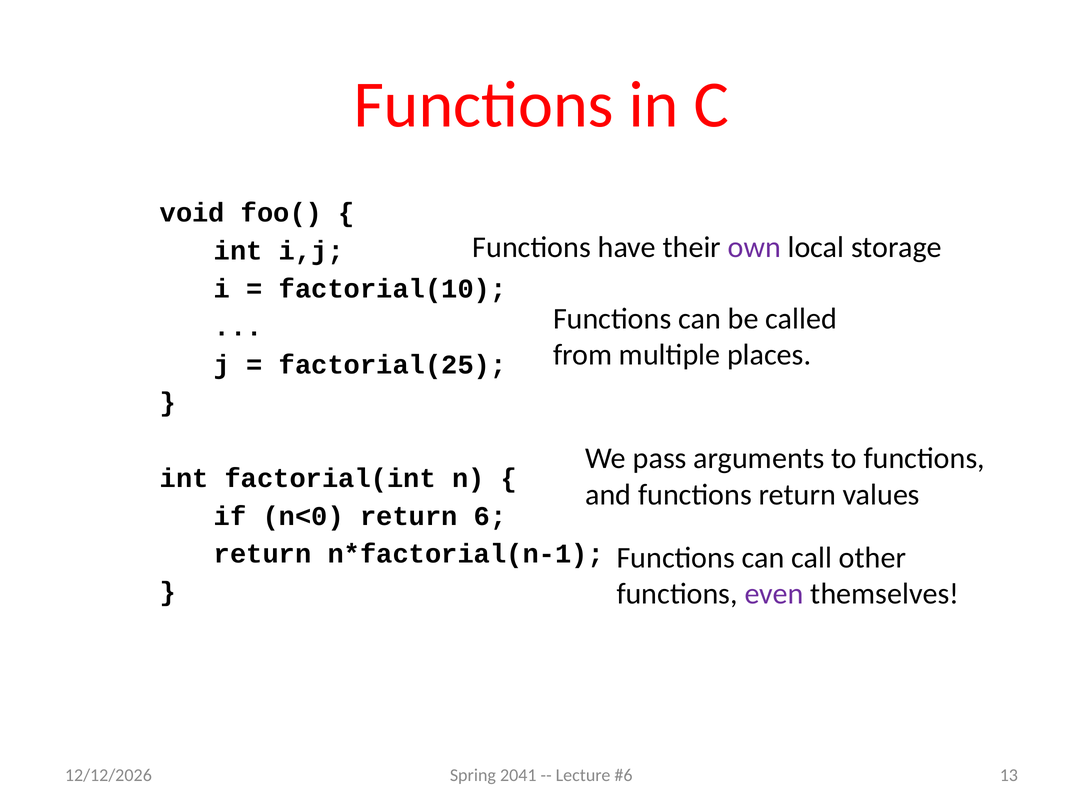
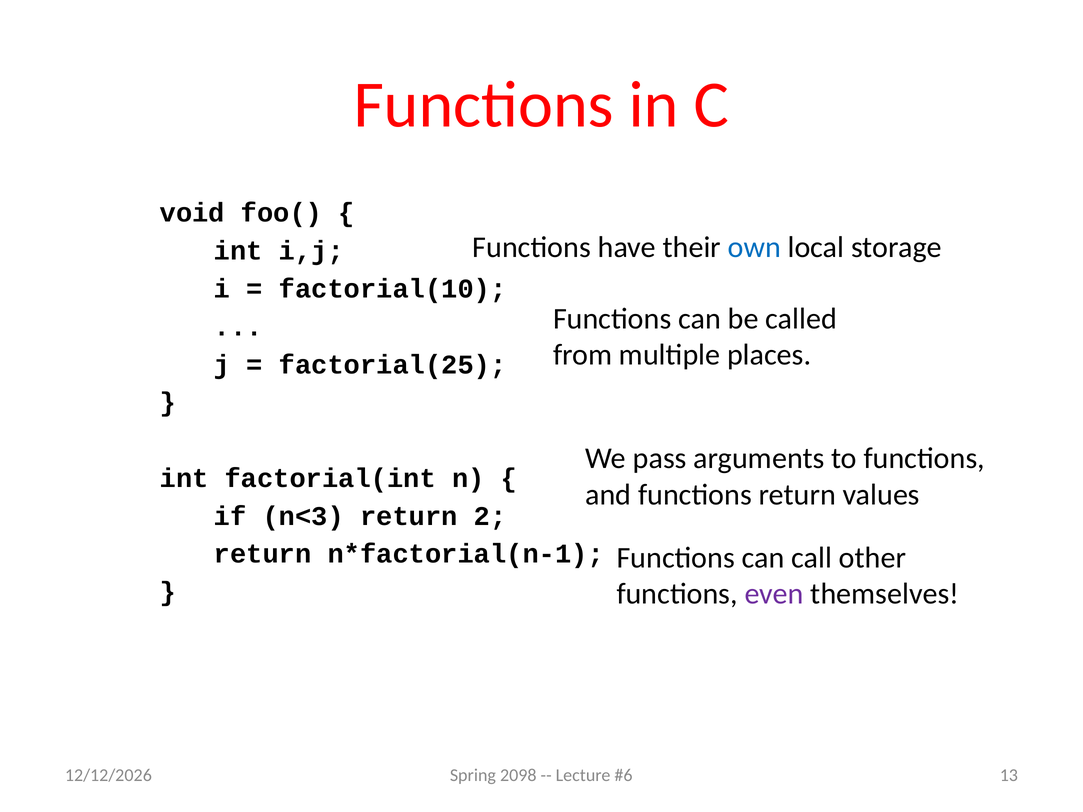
own colour: purple -> blue
n<0: n<0 -> n<3
6: 6 -> 2
2041: 2041 -> 2098
